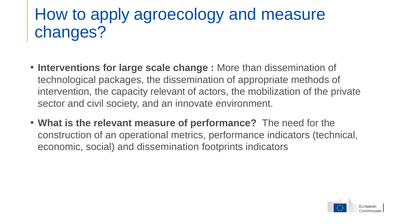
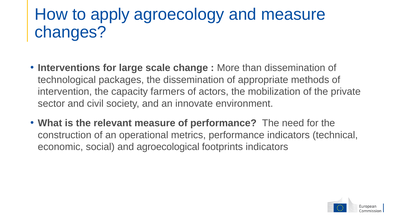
capacity relevant: relevant -> farmers
and dissemination: dissemination -> agroecological
